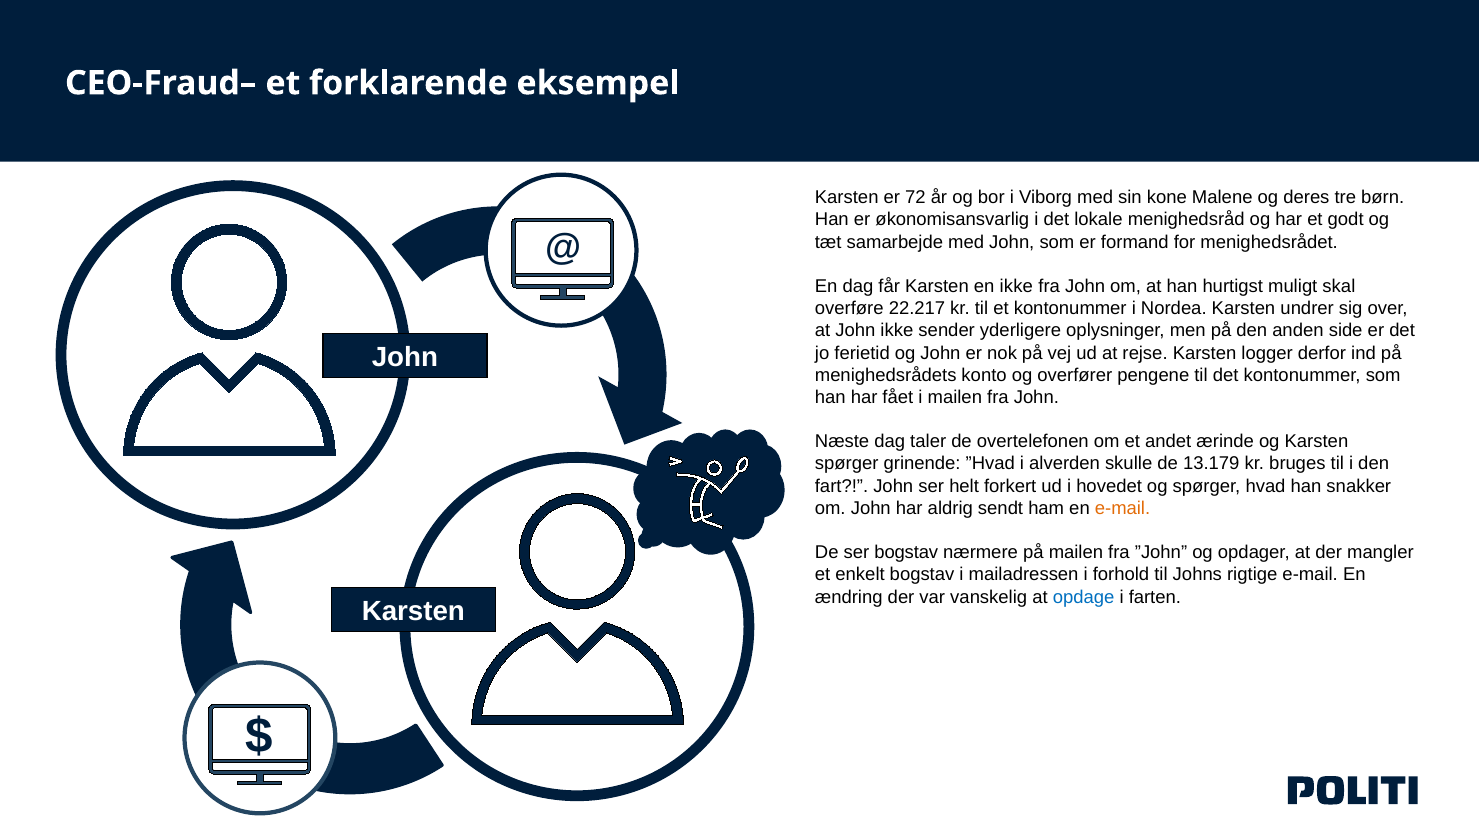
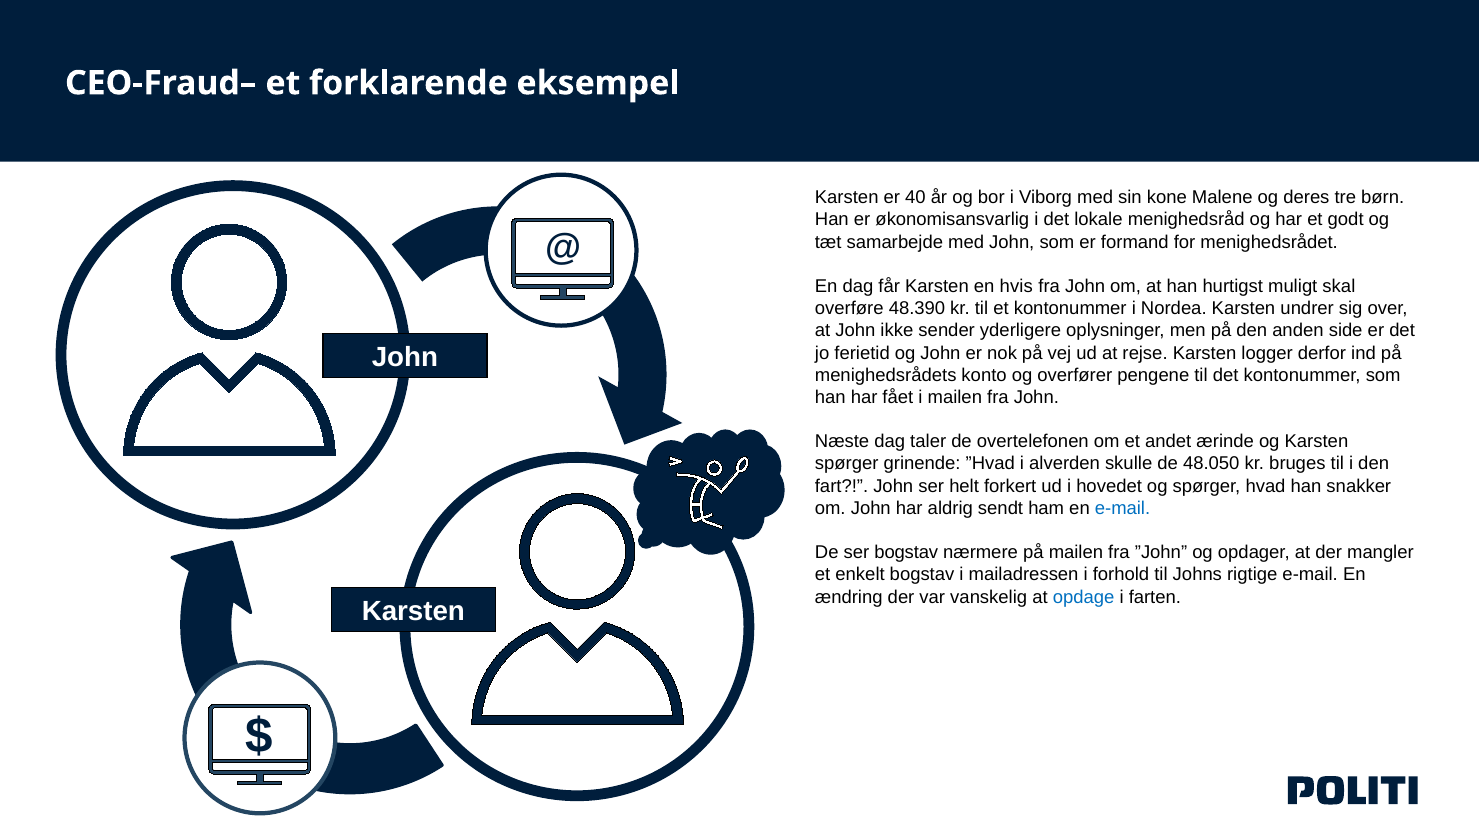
72: 72 -> 40
en ikke: ikke -> hvis
22.217: 22.217 -> 48.390
13.179: 13.179 -> 48.050
e-mail at (1123, 508) colour: orange -> blue
